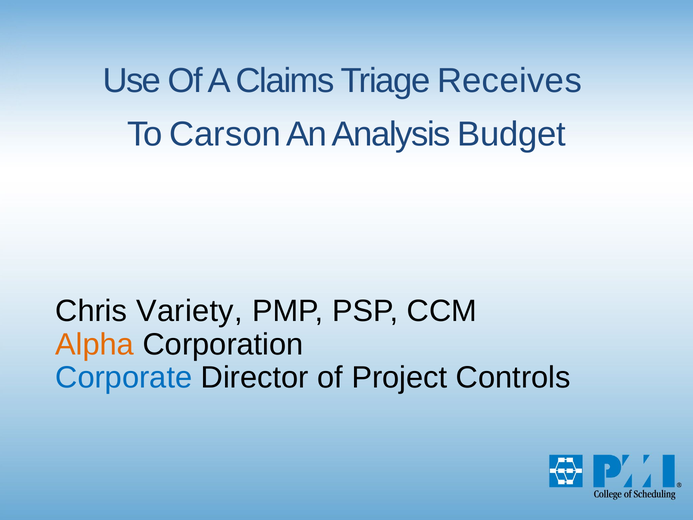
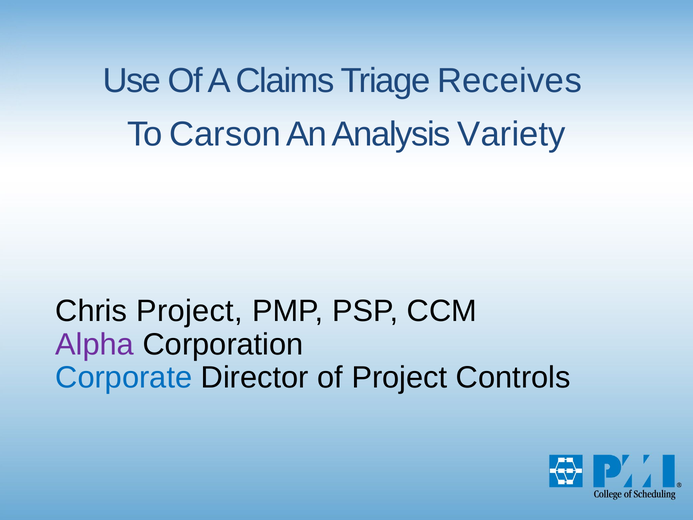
Budget: Budget -> Variety
Chris Variety: Variety -> Project
Alpha colour: orange -> purple
